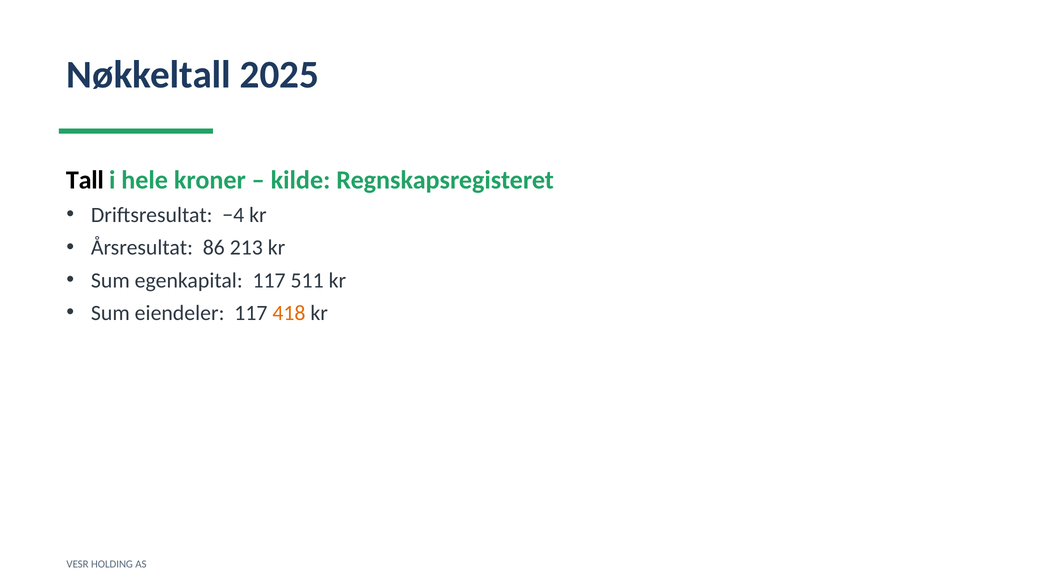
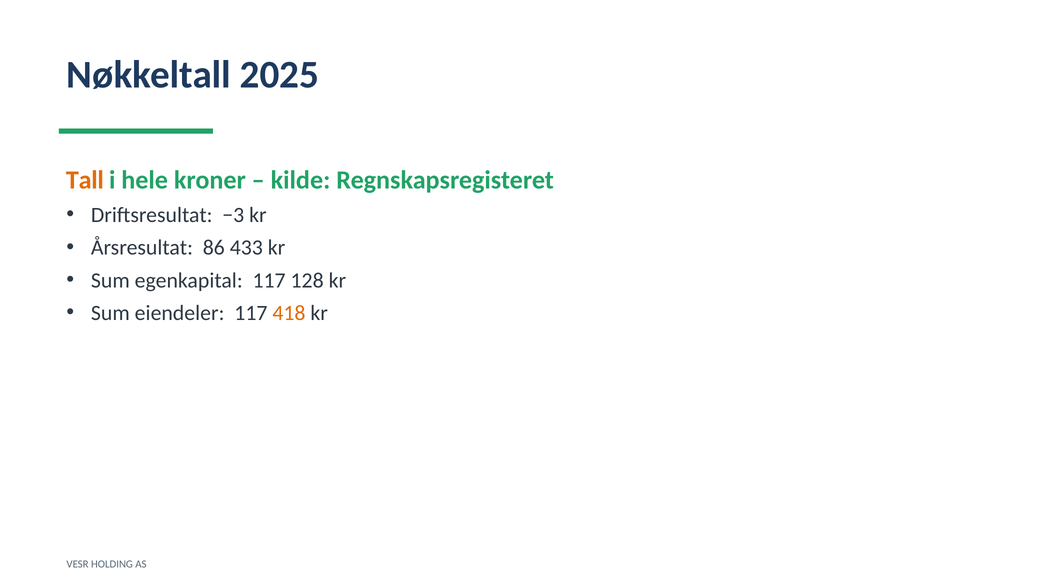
Tall colour: black -> orange
−4: −4 -> −3
213: 213 -> 433
511: 511 -> 128
